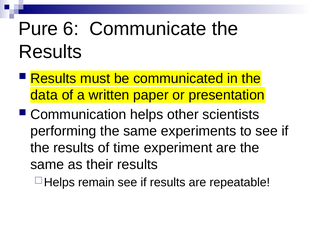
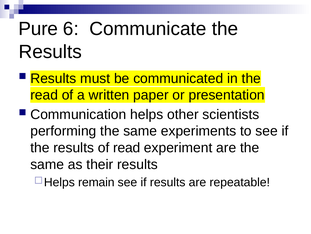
data at (44, 95): data -> read
of time: time -> read
